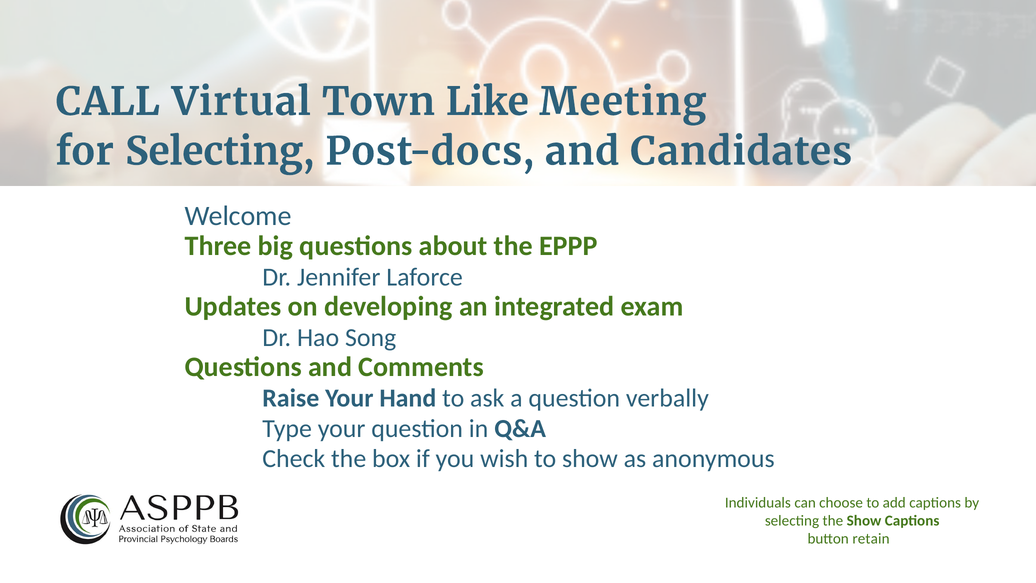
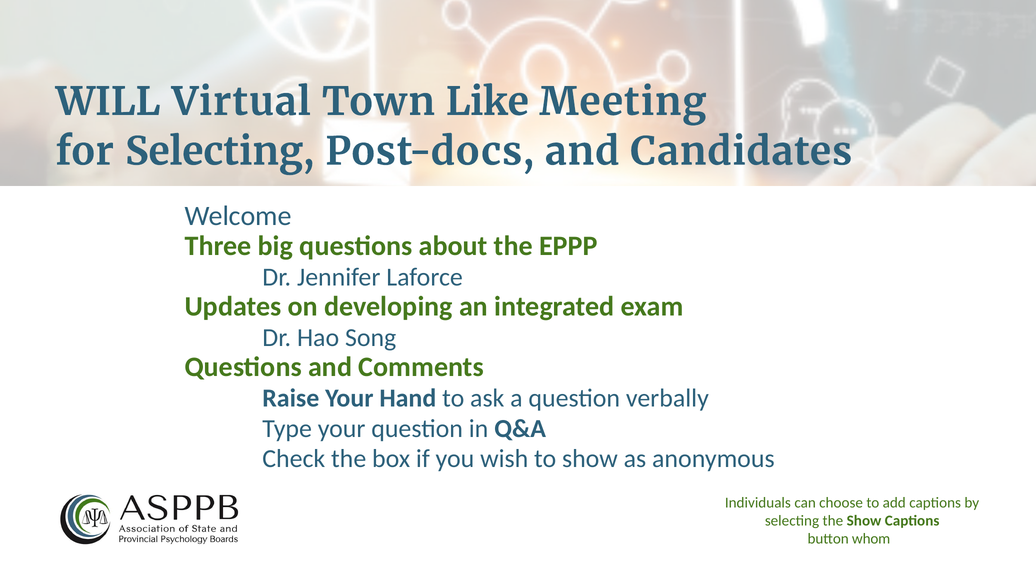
CALL: CALL -> WILL
retain: retain -> whom
